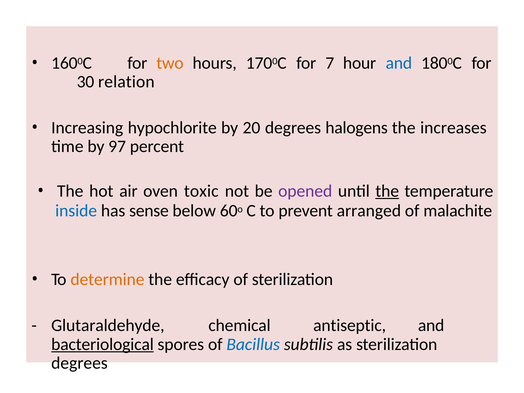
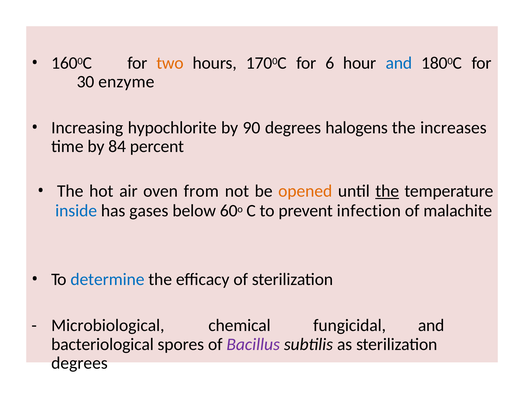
7: 7 -> 6
relation: relation -> enzyme
20: 20 -> 90
97: 97 -> 84
toxic: toxic -> from
opened colour: purple -> orange
sense: sense -> gases
arranged: arranged -> infection
determine colour: orange -> blue
Glutaraldehyde: Glutaraldehyde -> Microbiological
antiseptic: antiseptic -> fungicidal
bacteriological underline: present -> none
Bacillus colour: blue -> purple
